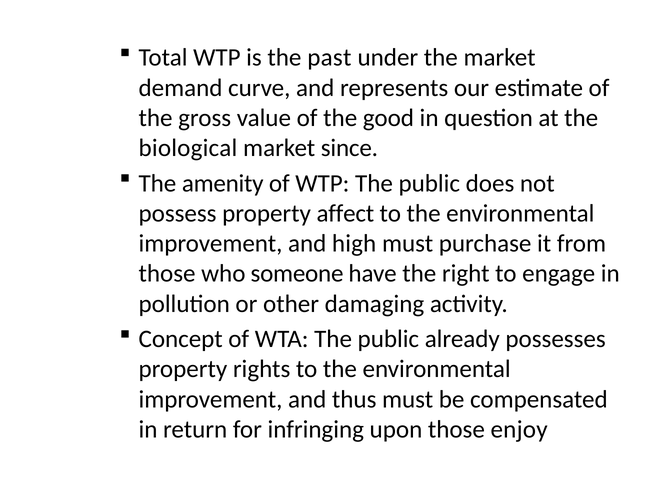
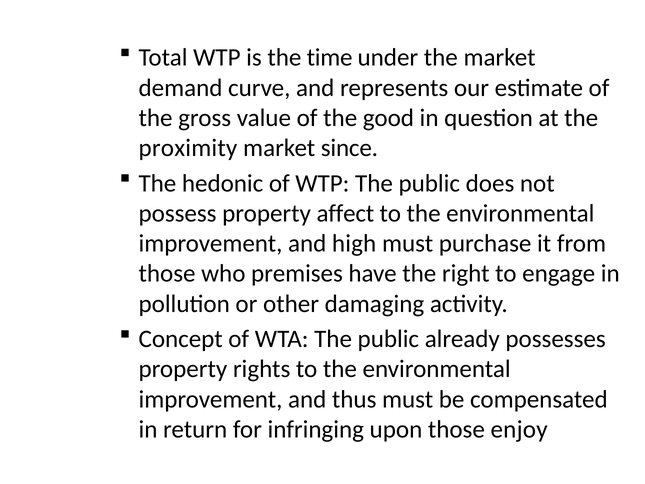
past: past -> time
biological: biological -> proximity
amenity: amenity -> hedonic
someone: someone -> premises
